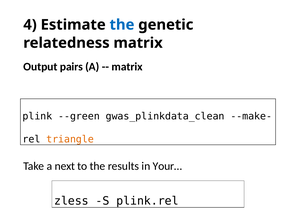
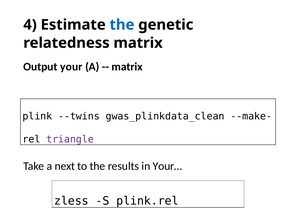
pairs: pairs -> your
--green: --green -> --twins
triangle colour: orange -> purple
